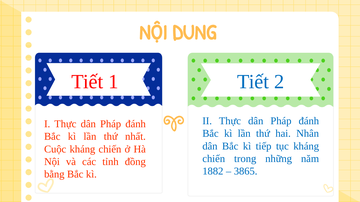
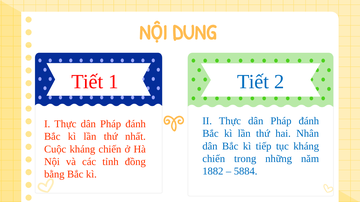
3865: 3865 -> 5884
